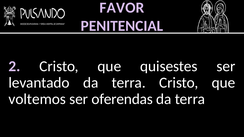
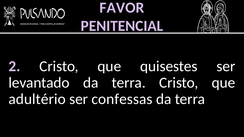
voltemos: voltemos -> adultério
oferendas: oferendas -> confessas
